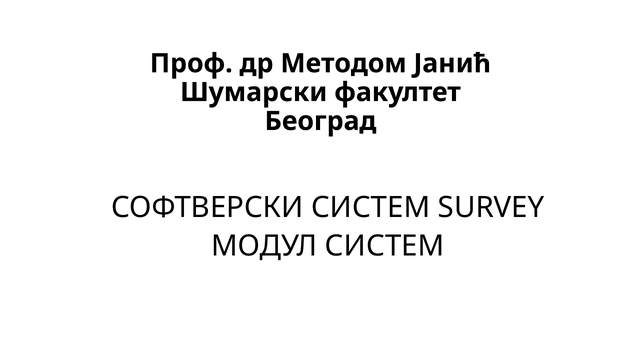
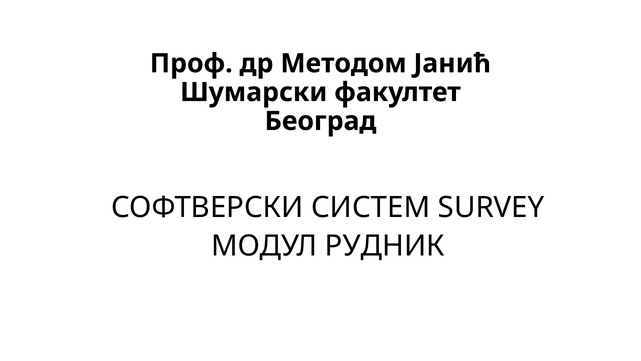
МОДУЛ СИСТЕМ: СИСТЕМ -> РУДНИК
